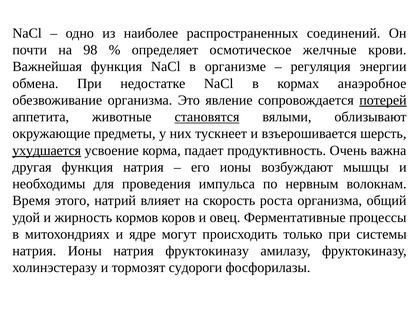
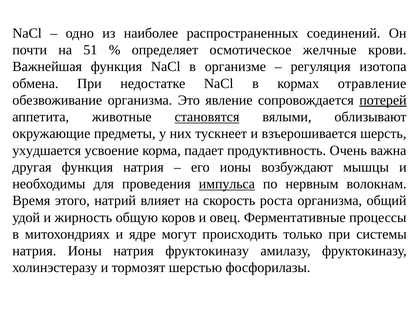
98: 98 -> 51
энергии: энергии -> изотопа
анаэробное: анаэробное -> отравление
ухудшается underline: present -> none
импульса underline: none -> present
кормов: кормов -> общую
судороги: судороги -> шерстью
